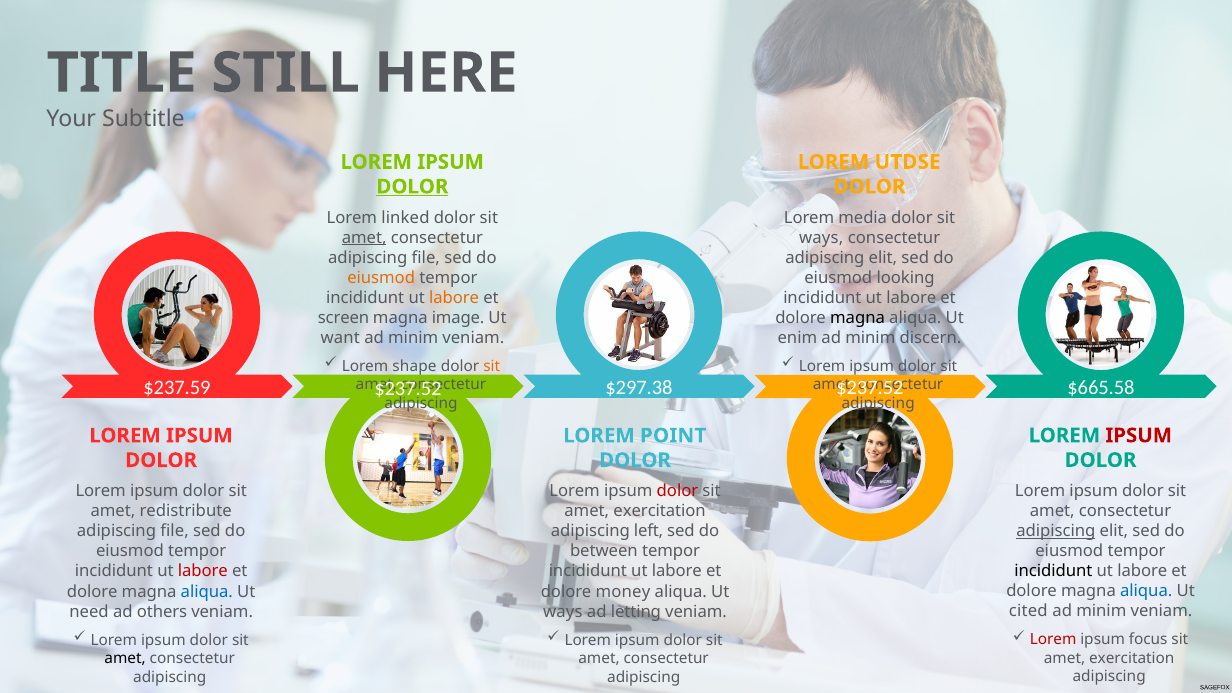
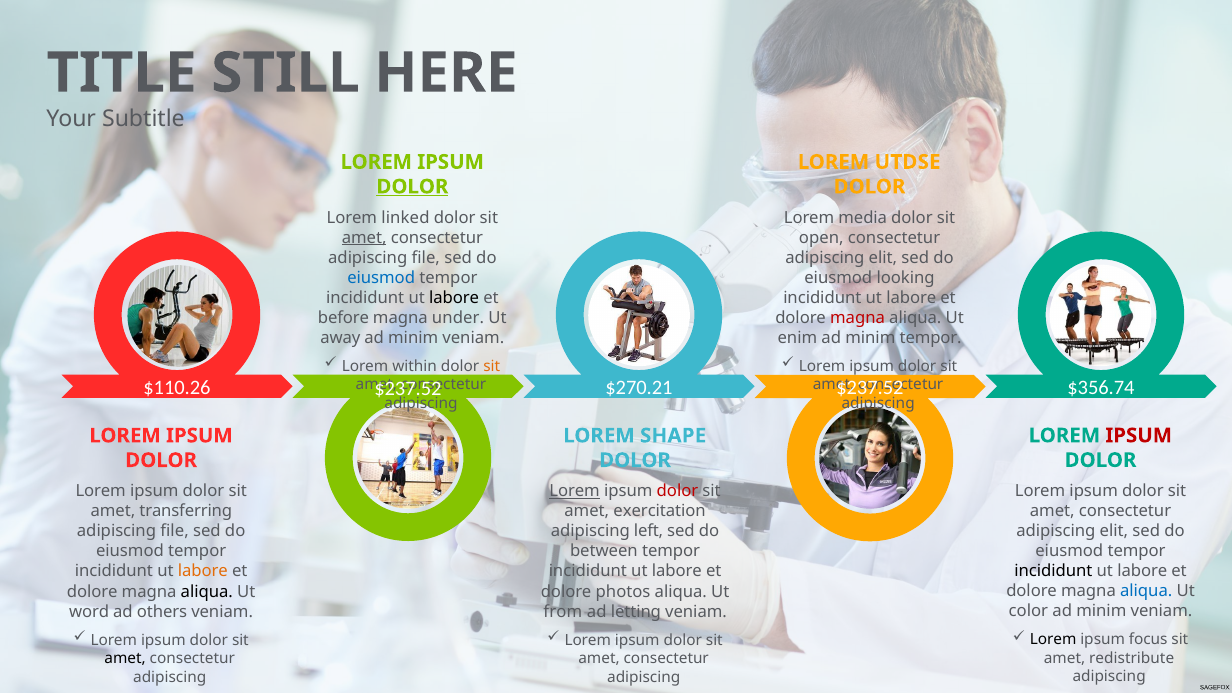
ways at (821, 238): ways -> open
eiusmod at (381, 278) colour: orange -> blue
labore at (454, 298) colour: orange -> black
screen: screen -> before
image: image -> under
magna at (858, 318) colour: black -> red
want: want -> away
minim discern: discern -> tempor
shape: shape -> within
$237.59: $237.59 -> $110.26
$297.38: $297.38 -> $270.21
$665.58: $665.58 -> $356.74
POINT: POINT -> SHAPE
Lorem at (575, 491) underline: none -> present
redistribute: redistribute -> transferring
adipiscing at (1056, 531) underline: present -> none
labore at (203, 571) colour: red -> orange
aliqua at (207, 592) colour: blue -> black
money: money -> photos
cited: cited -> color
need: need -> word
ways at (563, 612): ways -> from
Lorem at (1053, 640) colour: red -> black
exercitation at (1132, 658): exercitation -> redistribute
